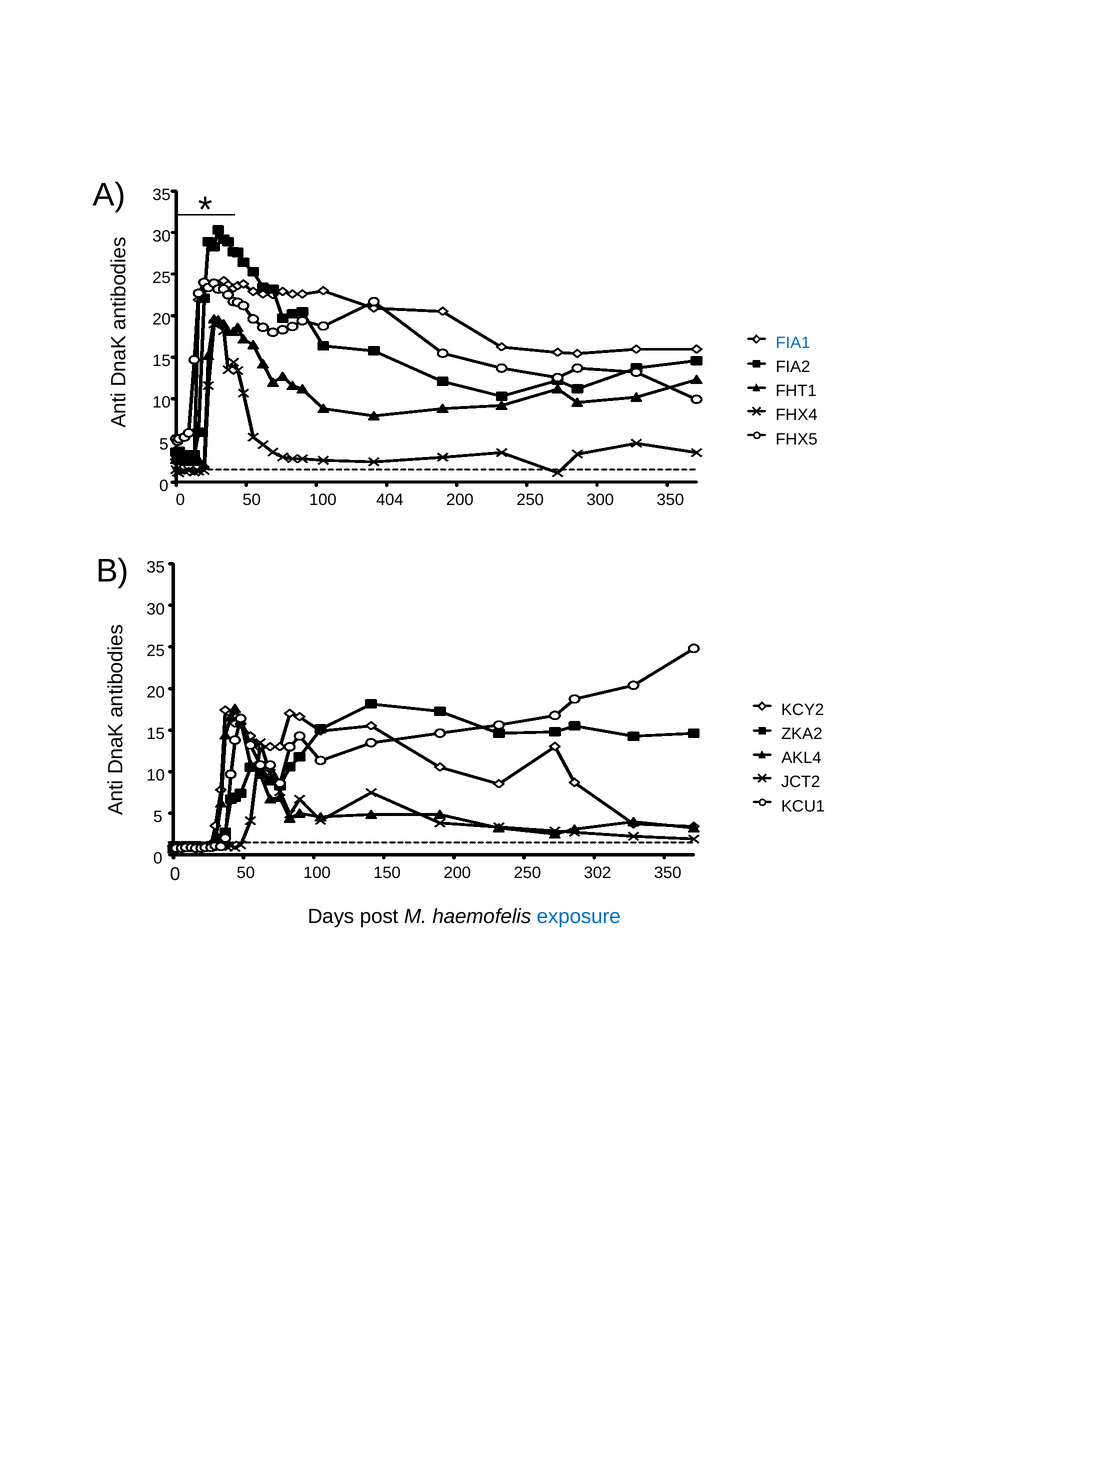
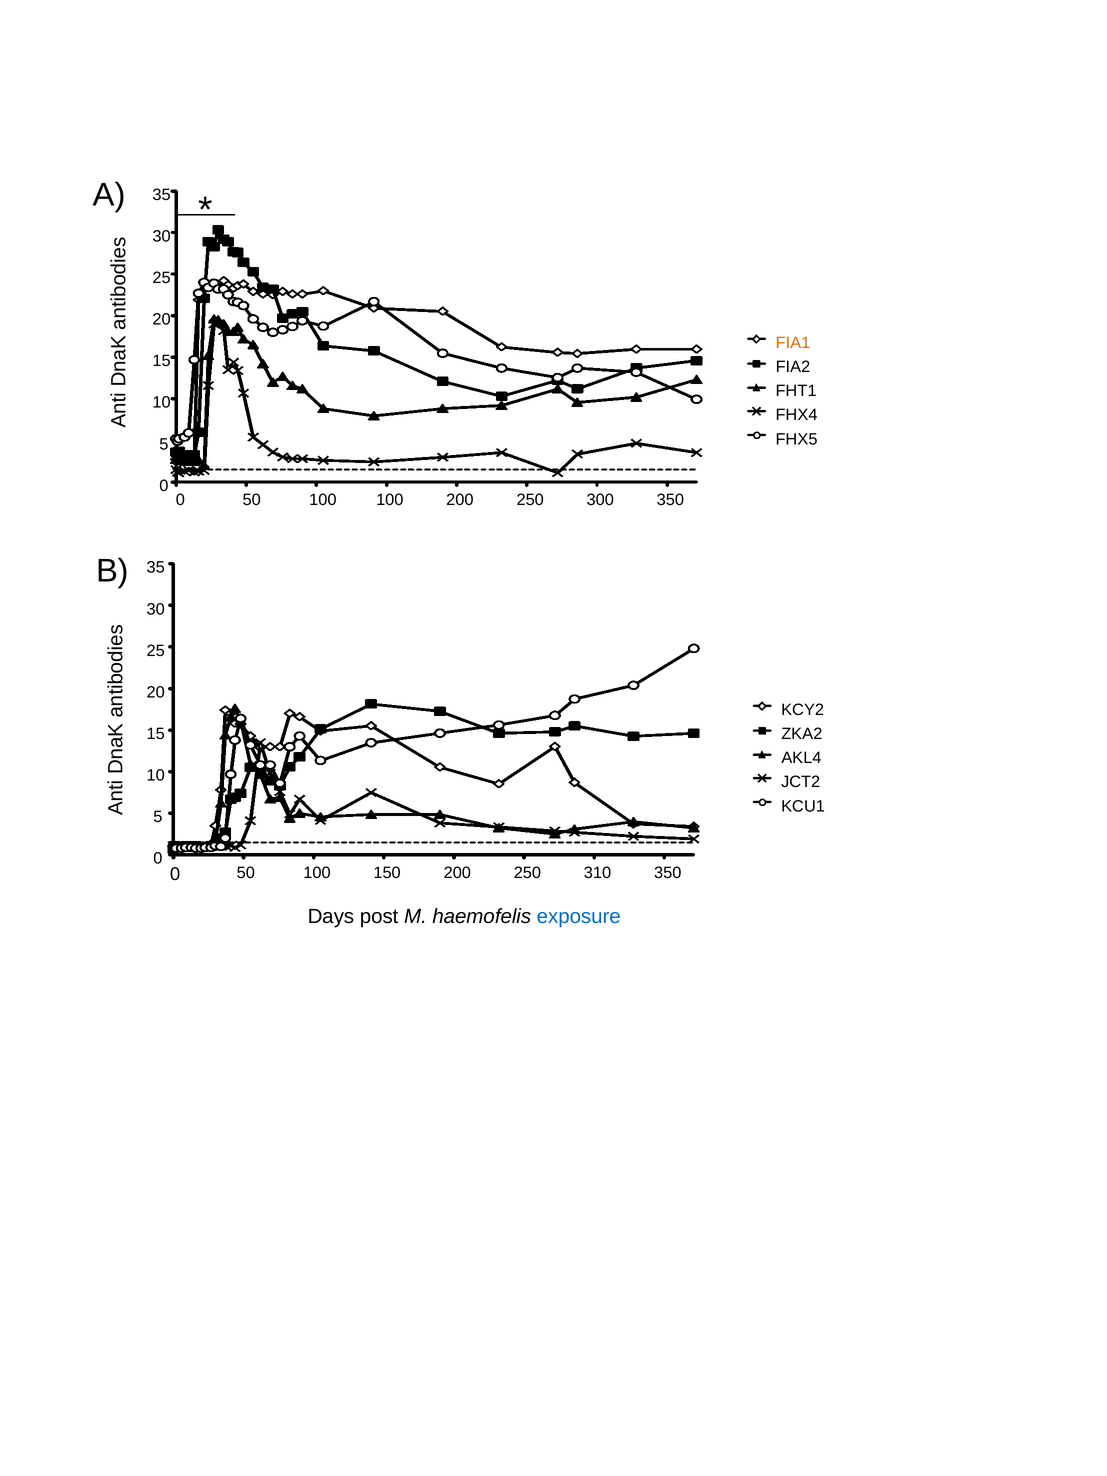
FIA1 colour: blue -> orange
100 404: 404 -> 100
302: 302 -> 310
